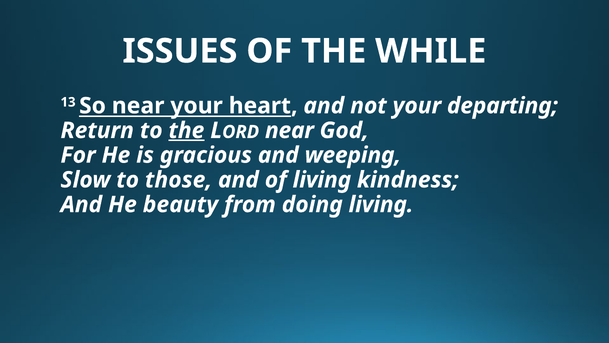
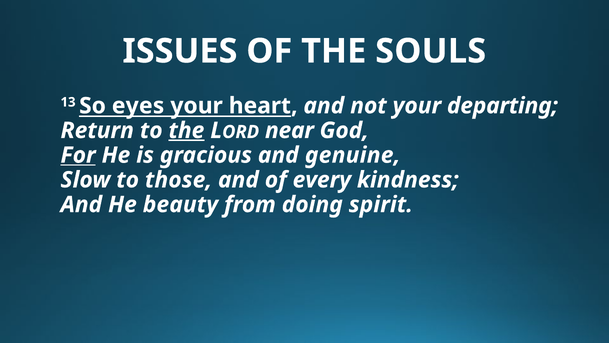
WHILE: WHILE -> SOULS
So near: near -> eyes
For underline: none -> present
weeping: weeping -> genuine
of living: living -> every
doing living: living -> spirit
